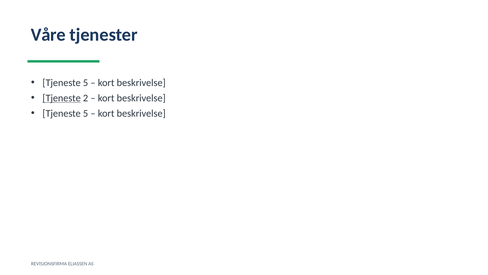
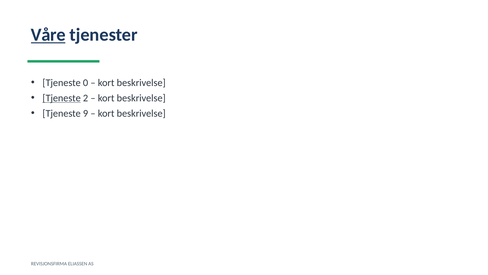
Våre underline: none -> present
5 at (86, 83): 5 -> 0
5 at (86, 113): 5 -> 9
